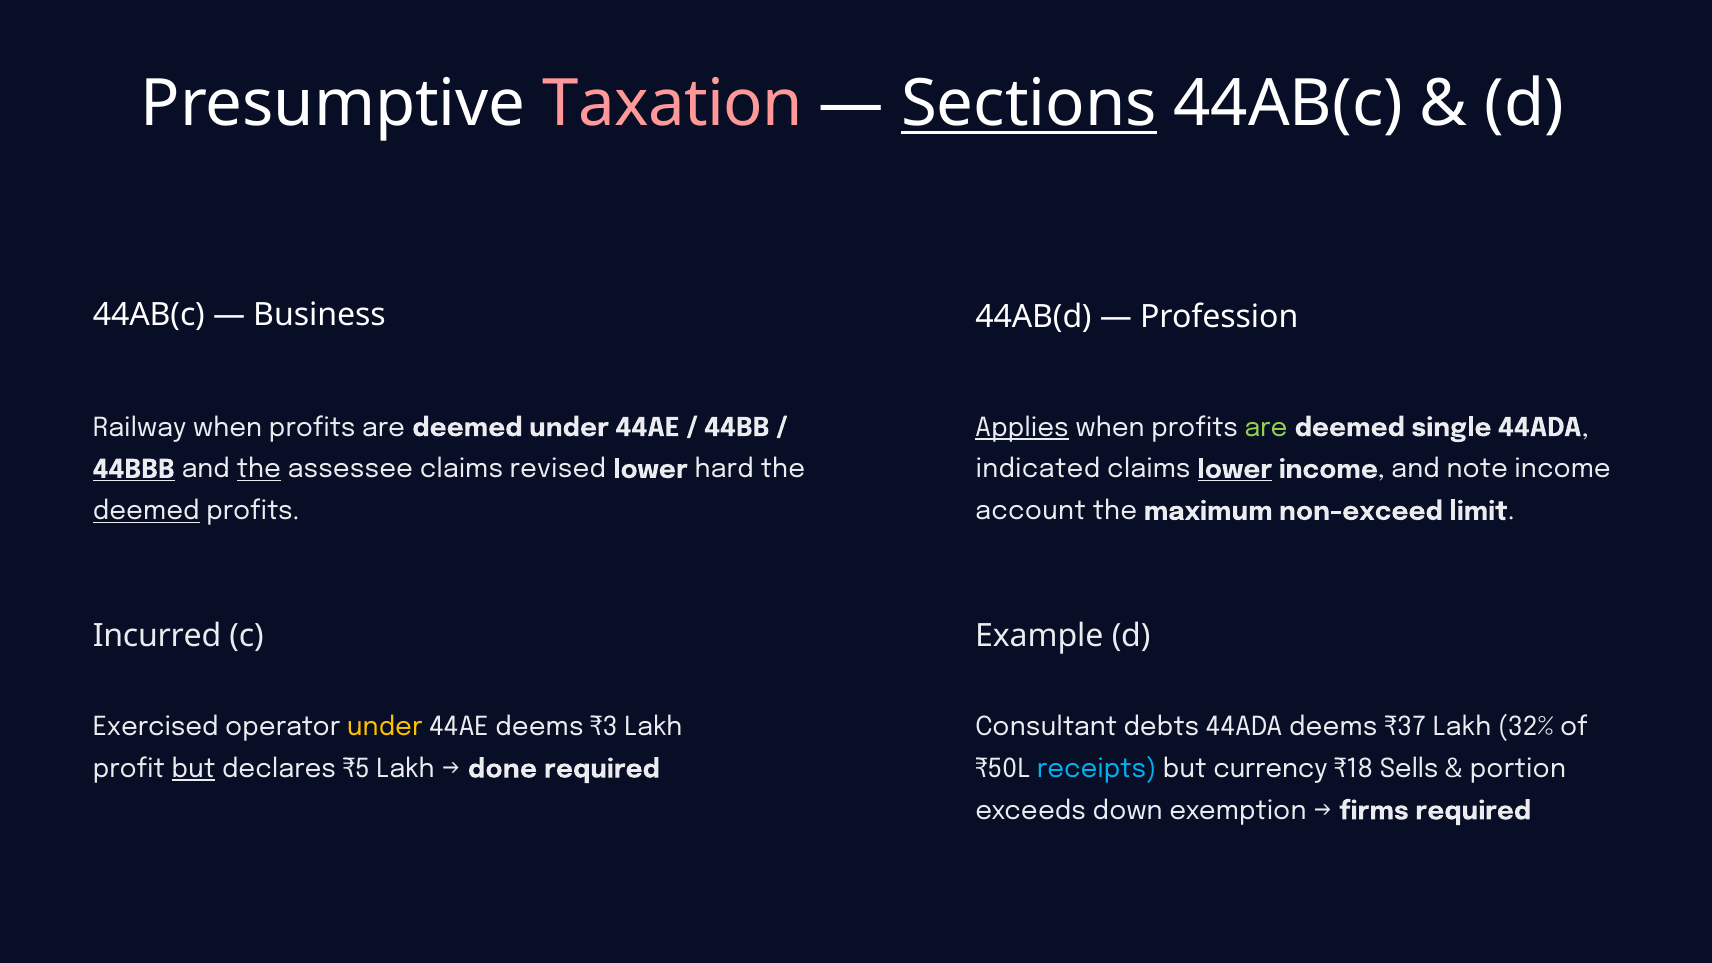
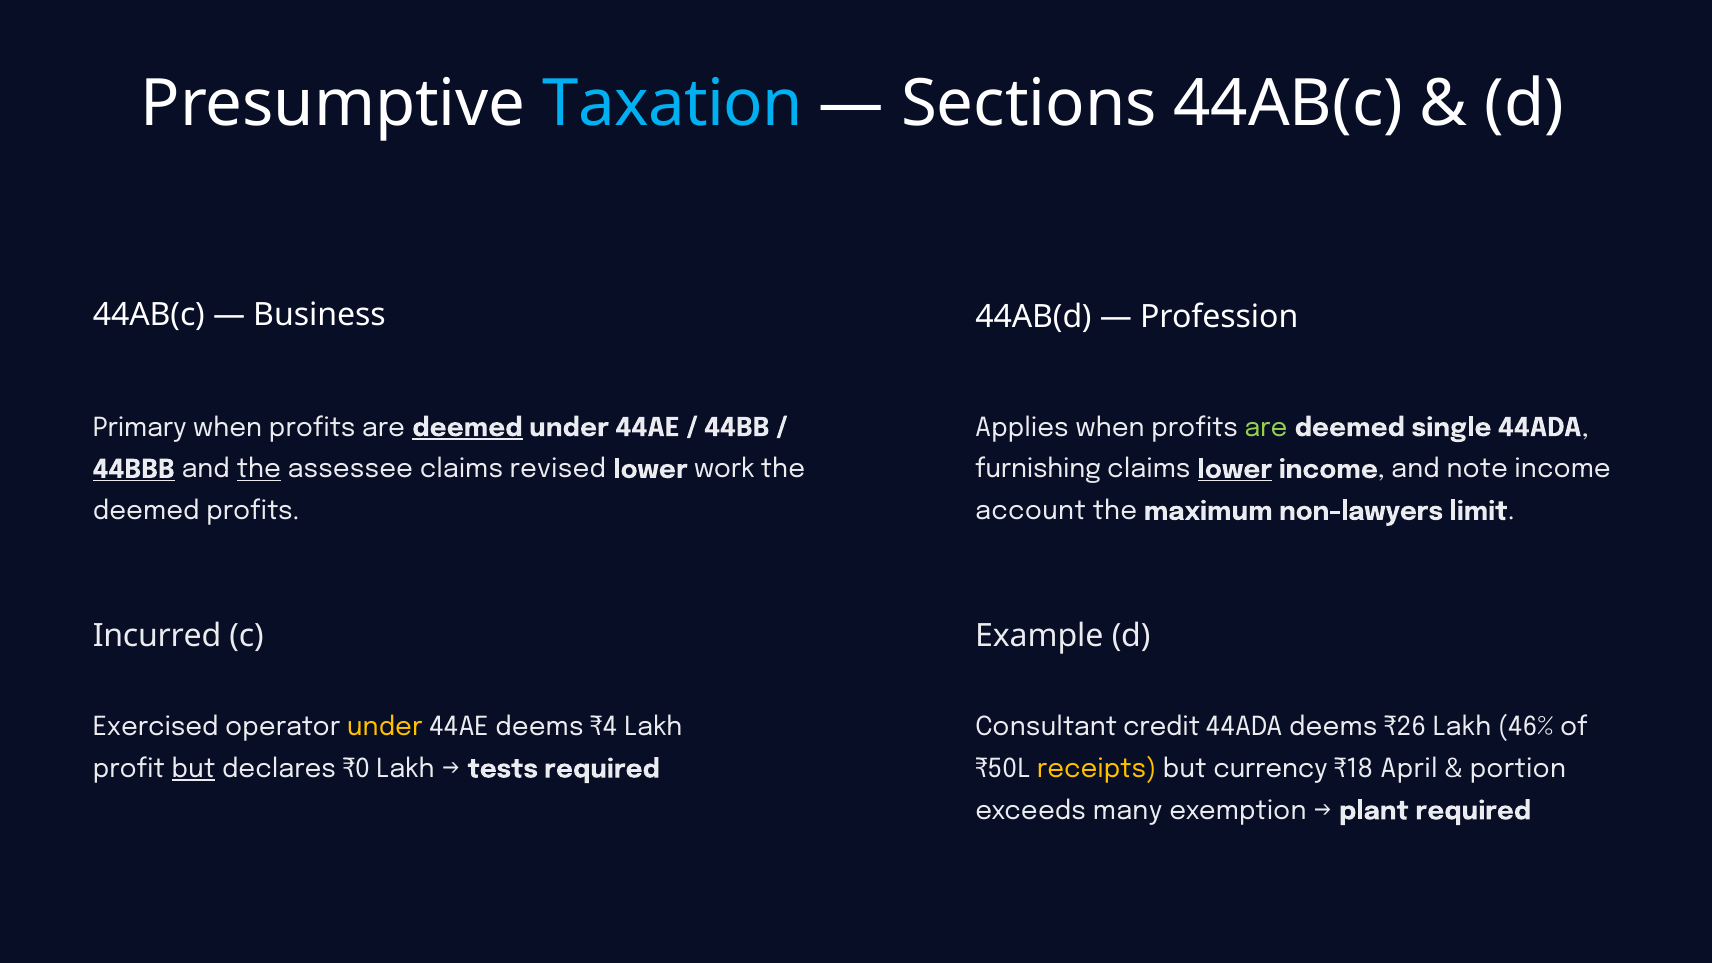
Taxation colour: pink -> light blue
Sections underline: present -> none
Railway: Railway -> Primary
deemed at (467, 428) underline: none -> present
Applies underline: present -> none
hard: hard -> work
indicated: indicated -> furnishing
deemed at (146, 511) underline: present -> none
non-exceed: non-exceed -> non-lawyers
₹3: ₹3 -> ₹4
debts: debts -> credit
₹37: ₹37 -> ₹26
32%: 32% -> 46%
₹5: ₹5 -> ₹0
done: done -> tests
receipts colour: light blue -> yellow
Sells: Sells -> April
down: down -> many
firms: firms -> plant
